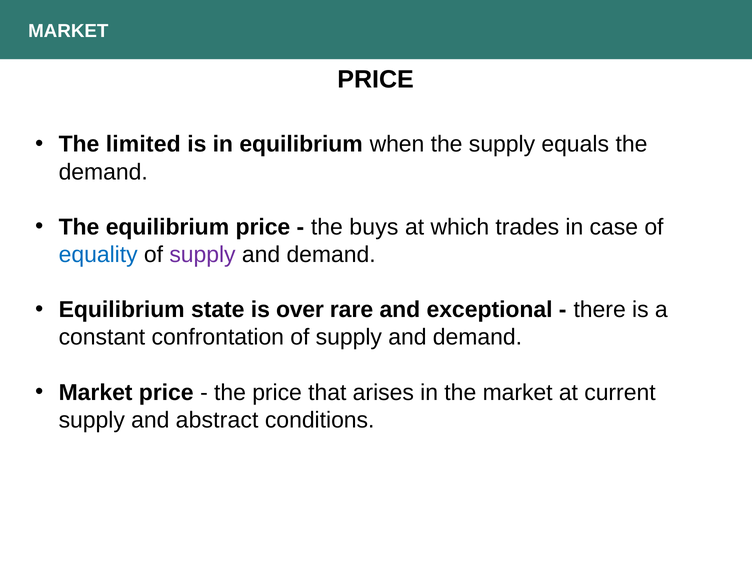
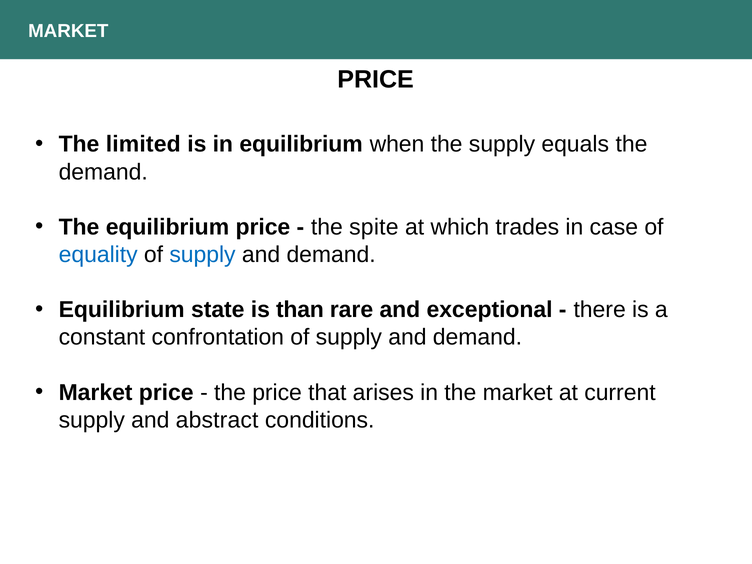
buys: buys -> spite
supply at (202, 255) colour: purple -> blue
over: over -> than
